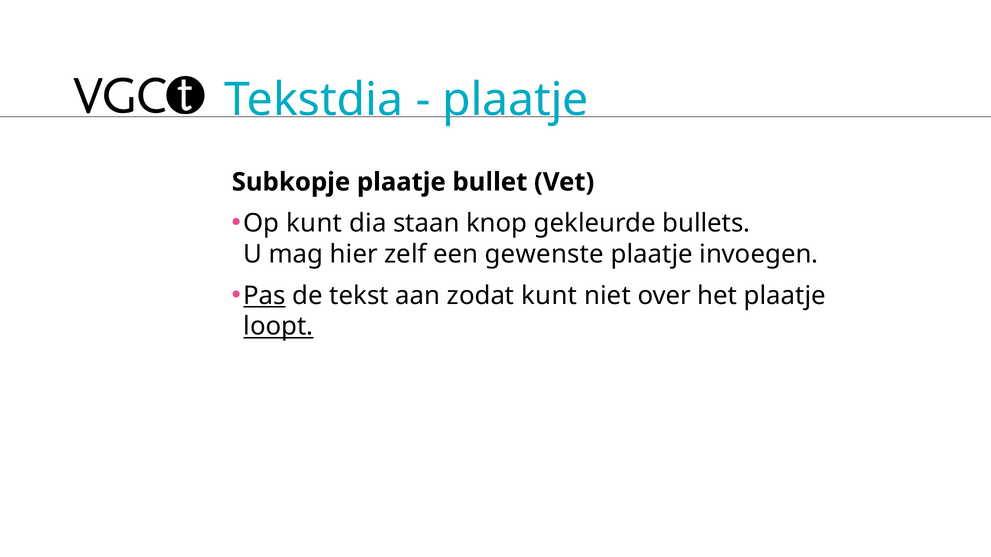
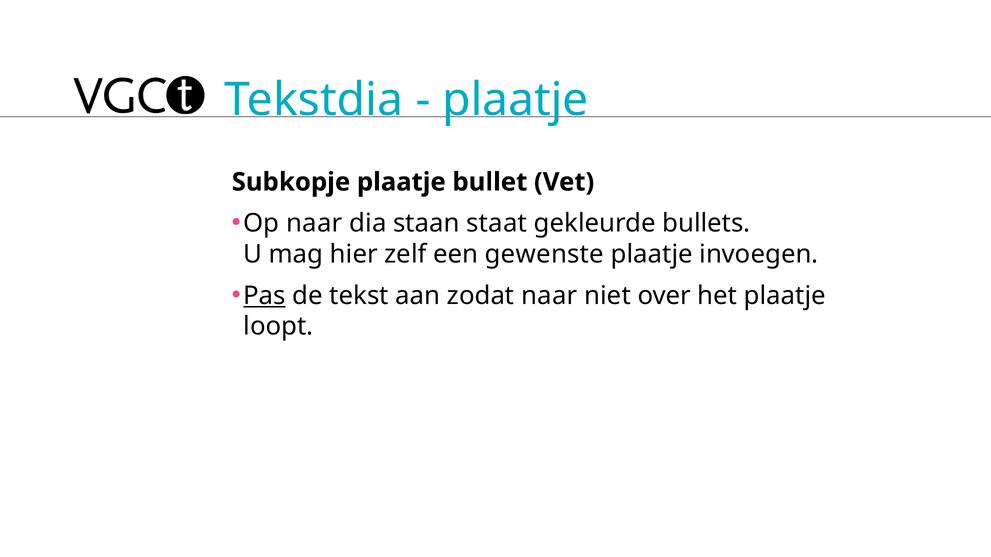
Op kunt: kunt -> naar
knop: knop -> staat
zodat kunt: kunt -> naar
loopt underline: present -> none
